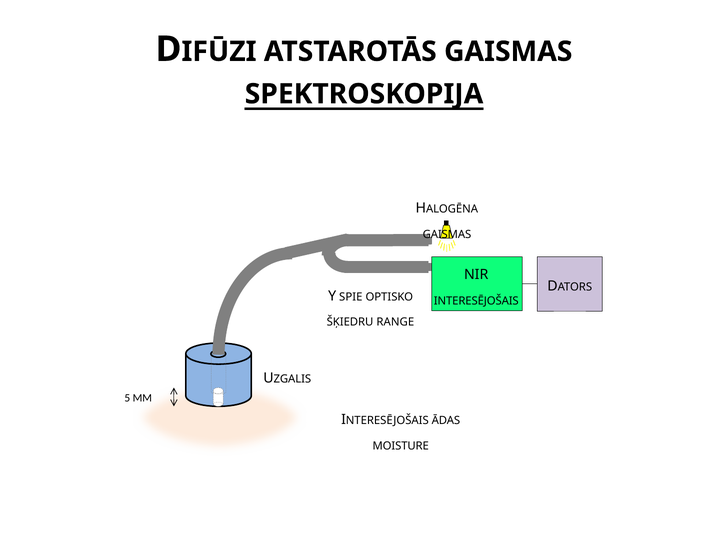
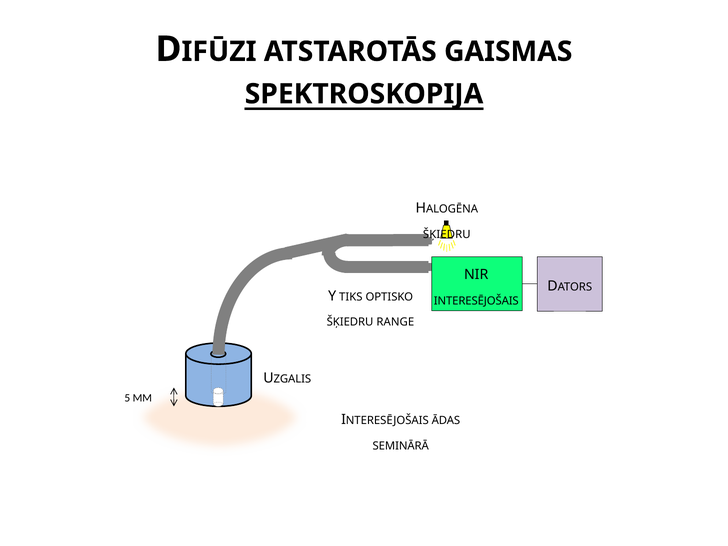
GAISMAS at (447, 234): GAISMAS -> ŠĶIEDRU
SPIE: SPIE -> TIKS
MOISTURE: MOISTURE -> SEMINĀRĀ
